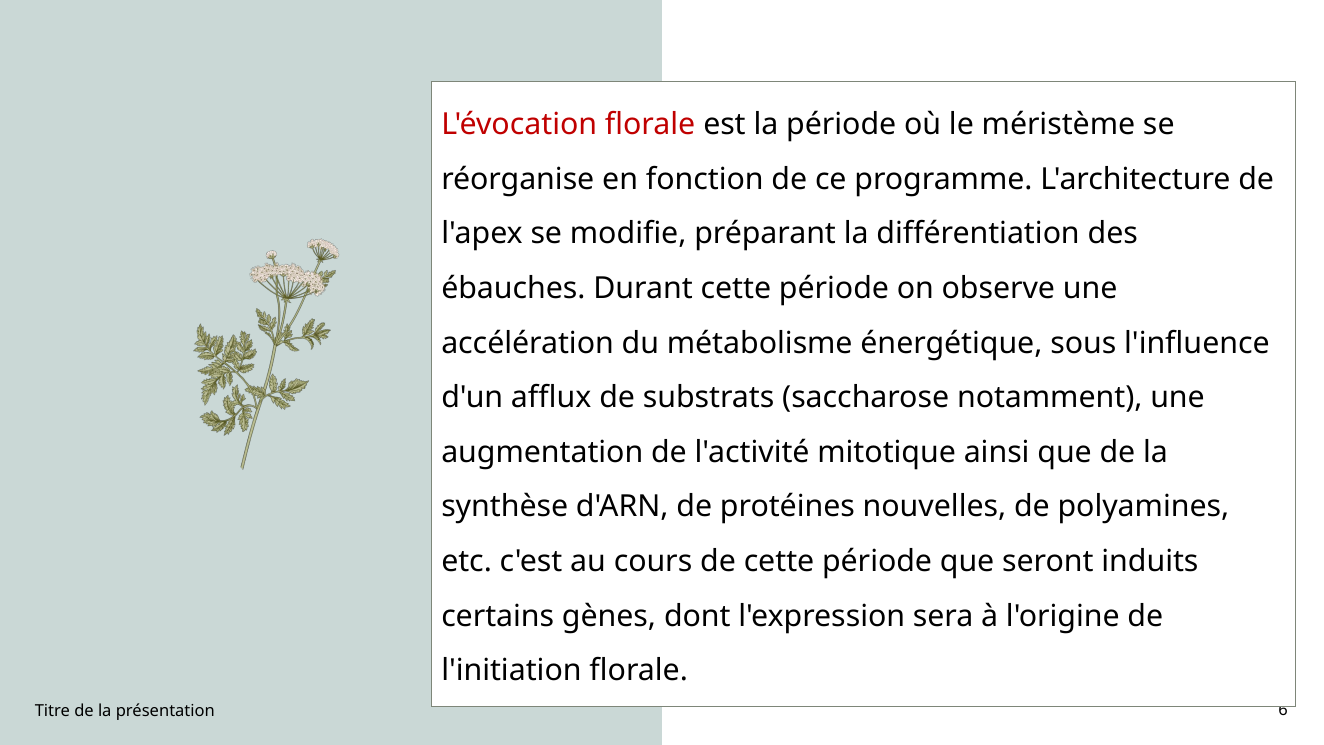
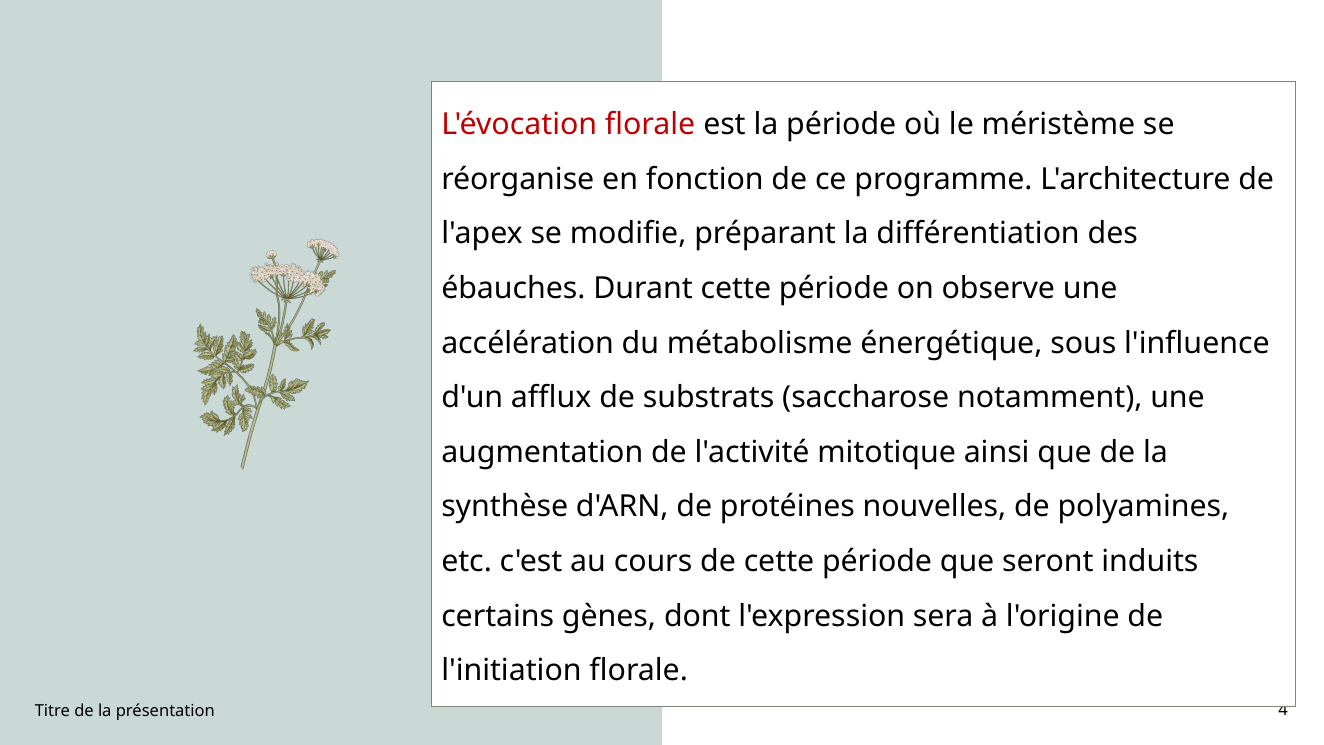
6: 6 -> 4
